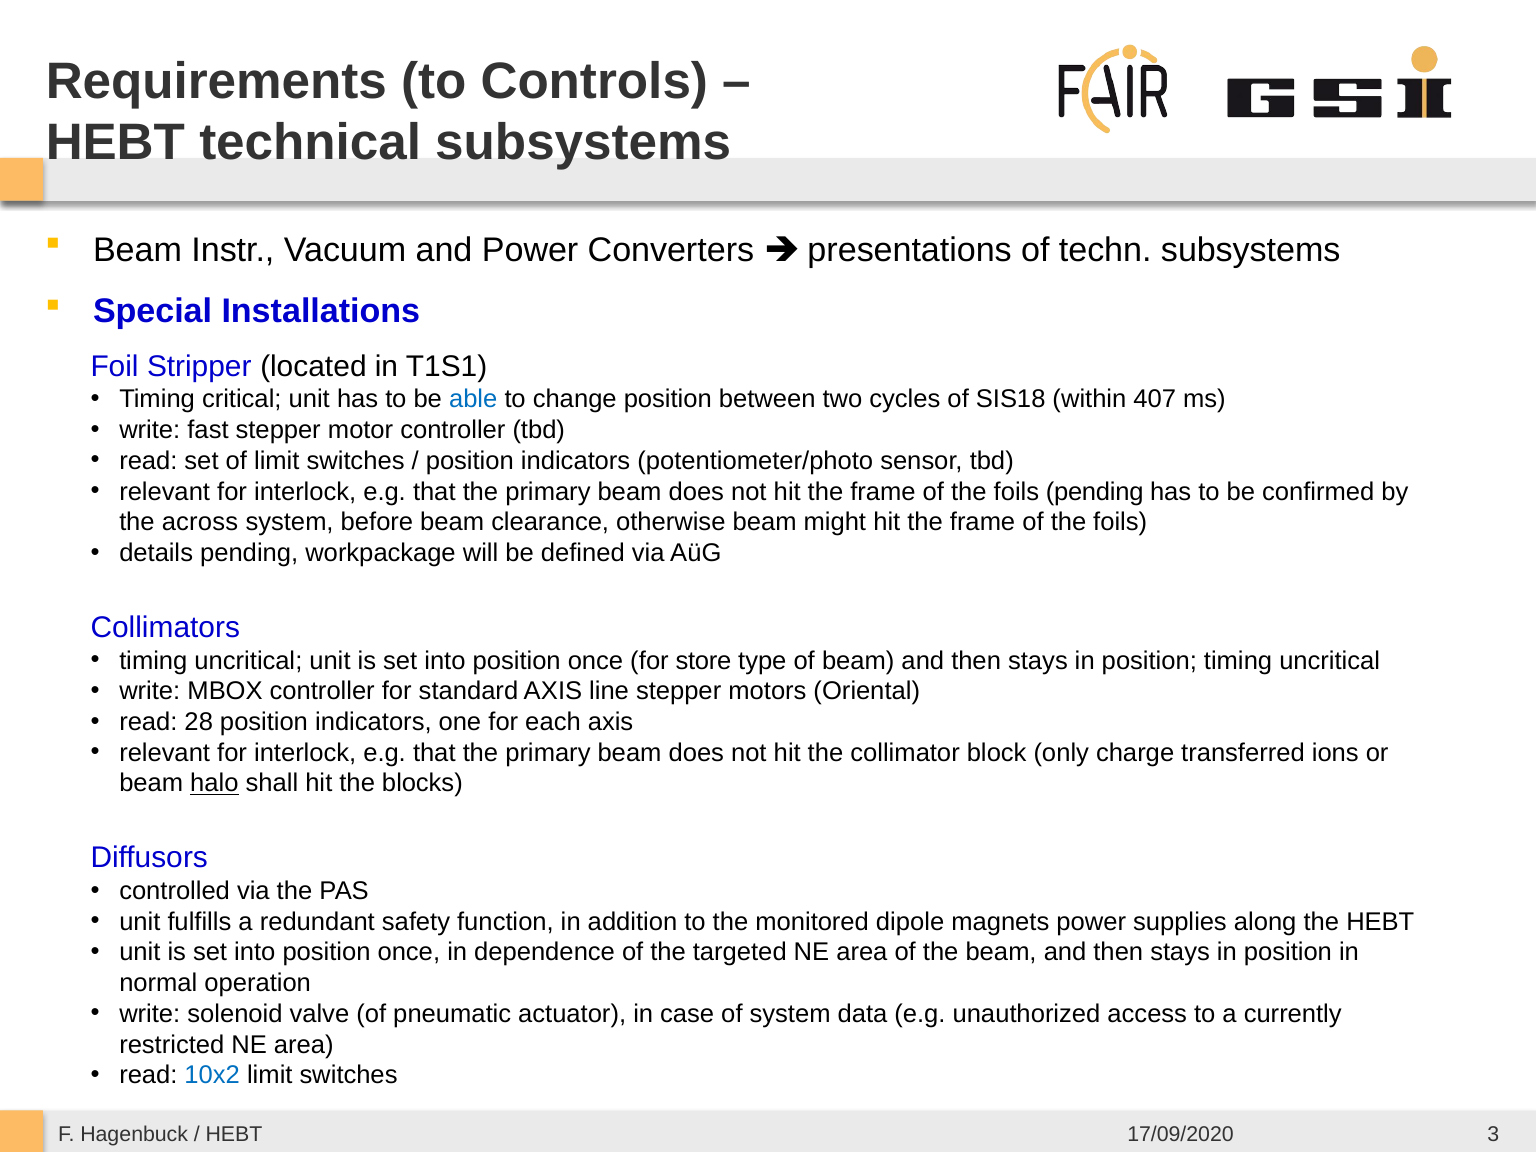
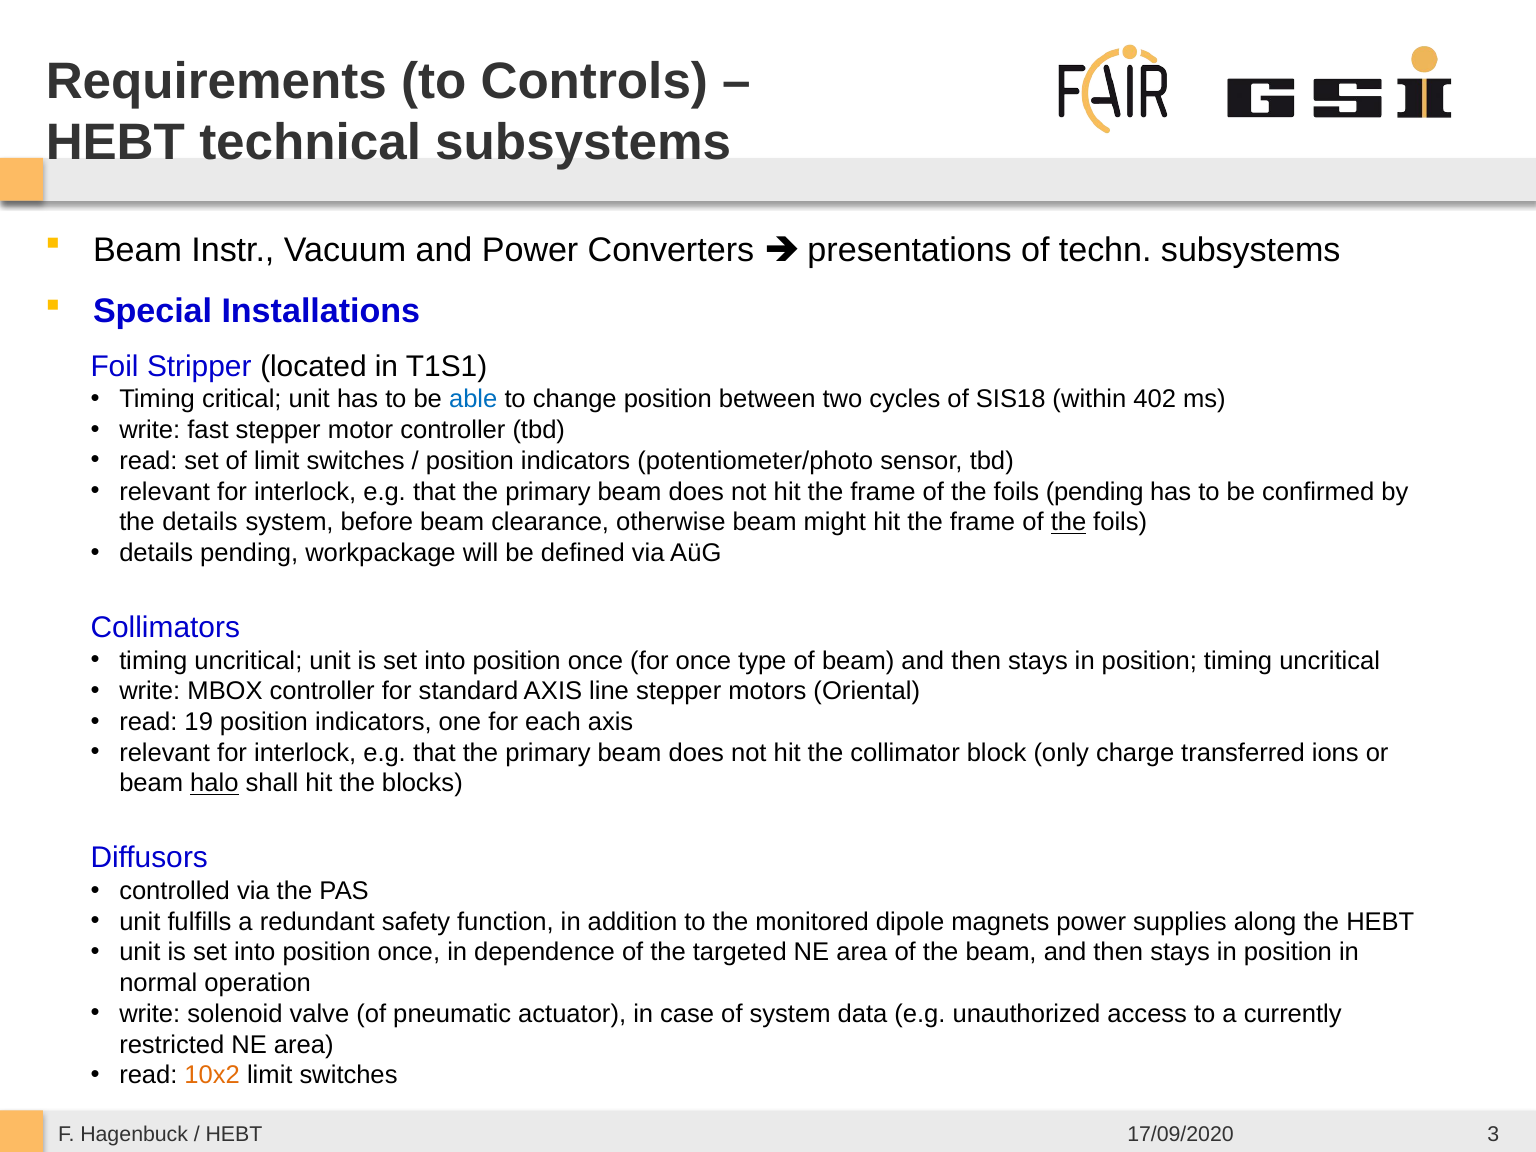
407: 407 -> 402
the across: across -> details
the at (1069, 522) underline: none -> present
for store: store -> once
28: 28 -> 19
10x2 colour: blue -> orange
